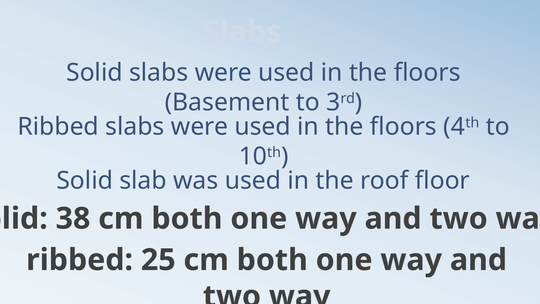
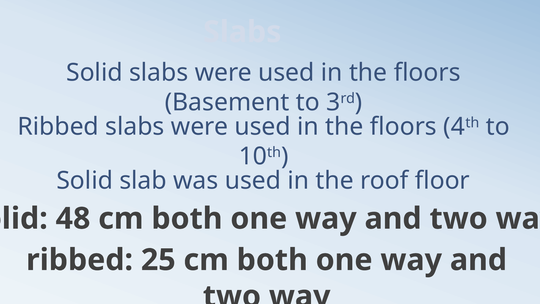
38: 38 -> 48
